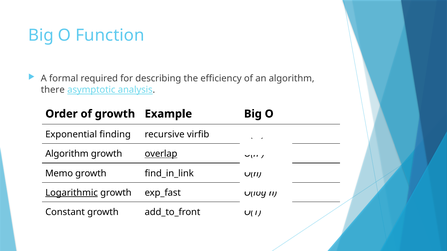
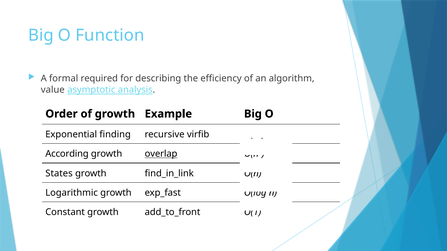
there: there -> value
Algorithm at (67, 154): Algorithm -> According
Memo: Memo -> States
Logarithmic underline: present -> none
